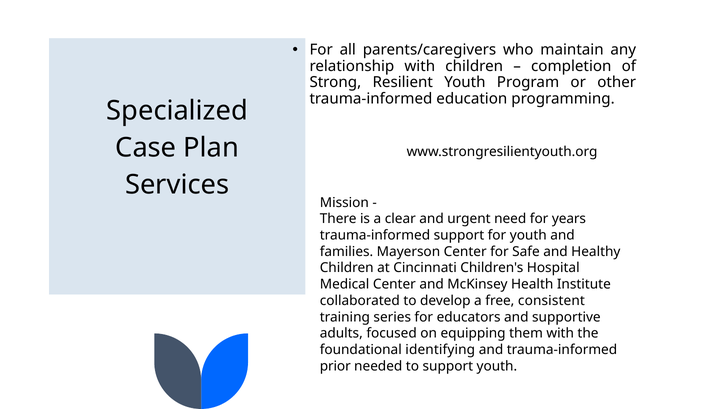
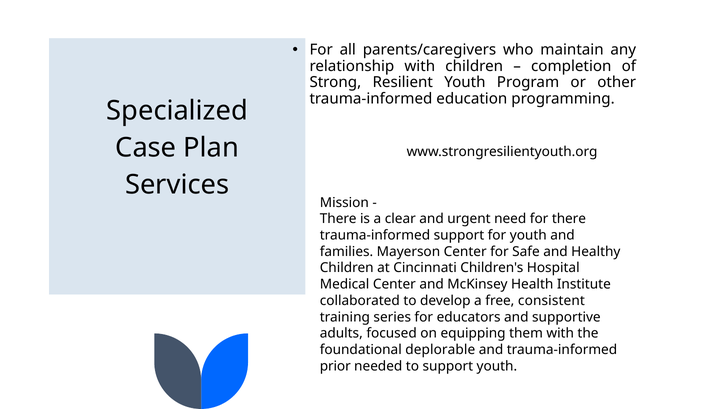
for years: years -> there
identifying: identifying -> deplorable
